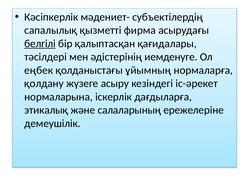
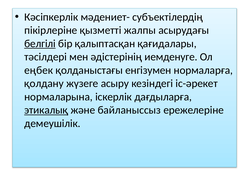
сапалылық: сапалылық -> пікірлеріне
фирма: фирма -> жалпы
ұйымның: ұйымның -> енгізумен
этикалық underline: none -> present
салаларының: салаларының -> байланыссыз
